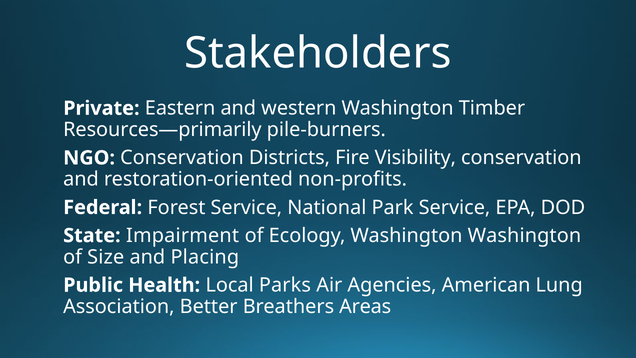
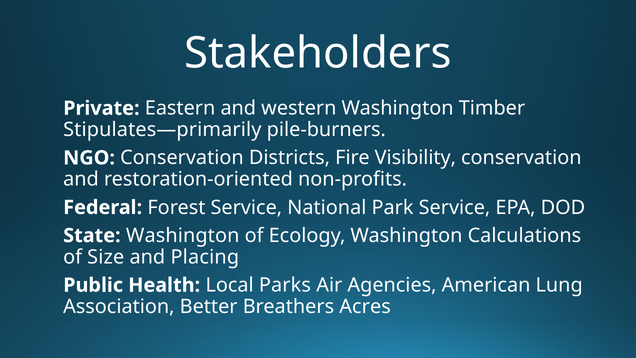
Resources—primarily: Resources—primarily -> Stipulates—primarily
State Impairment: Impairment -> Washington
Washington Washington: Washington -> Calculations
Areas: Areas -> Acres
